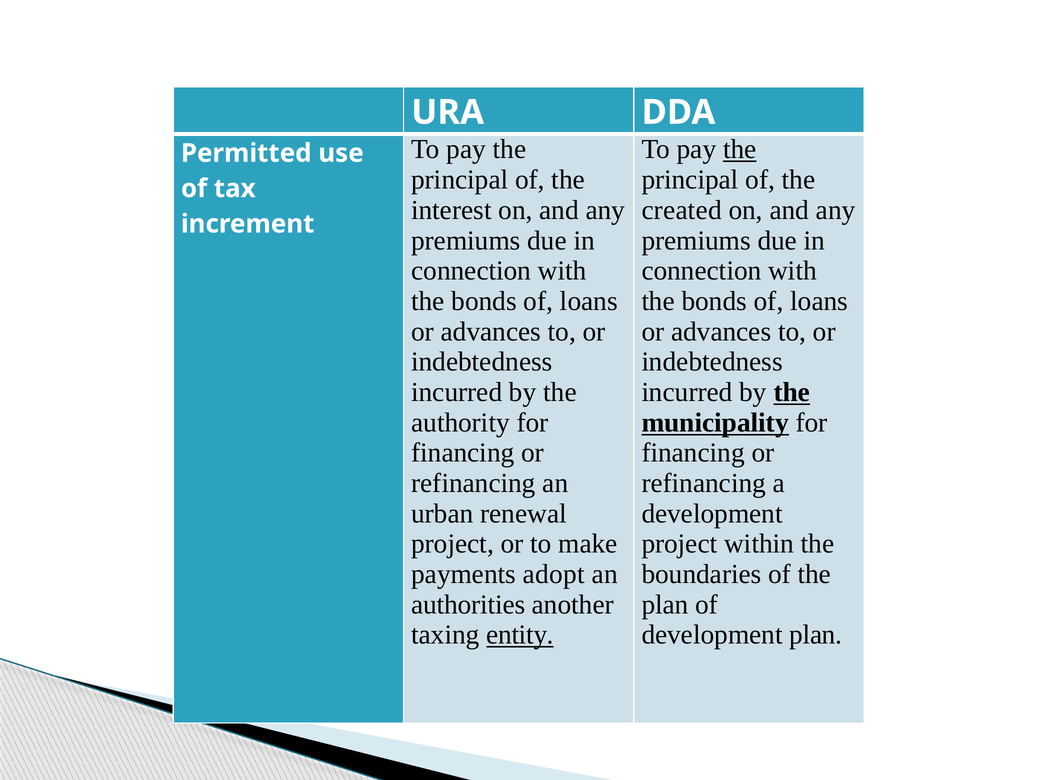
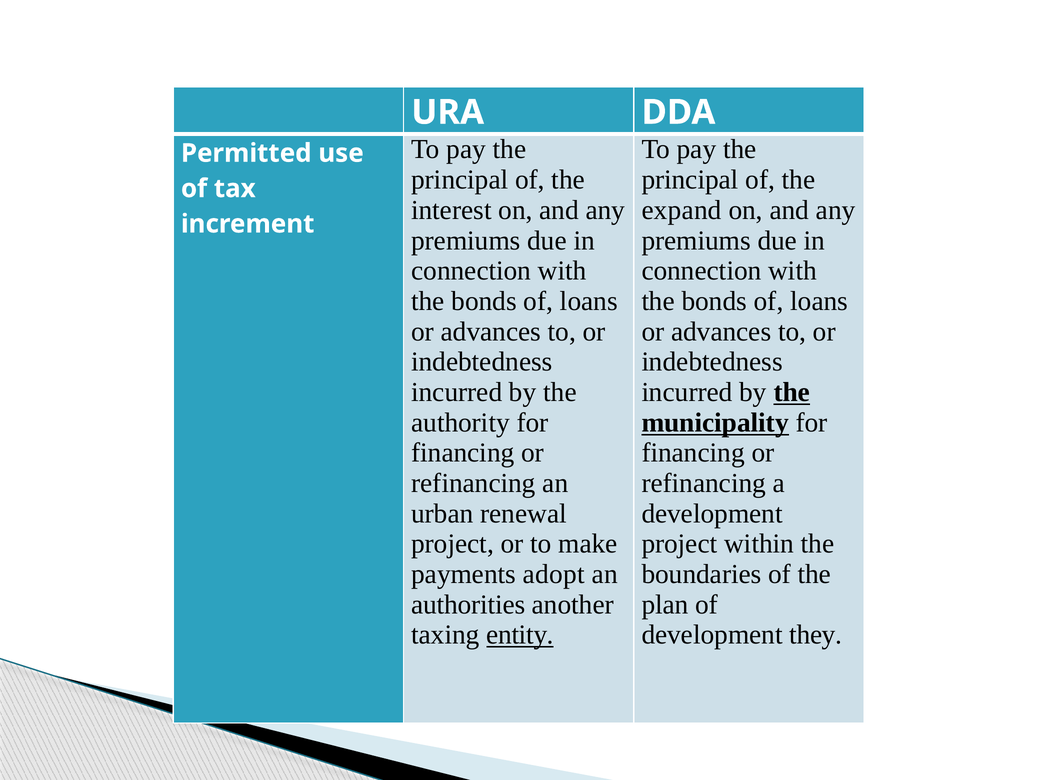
the at (740, 149) underline: present -> none
created: created -> expand
development plan: plan -> they
